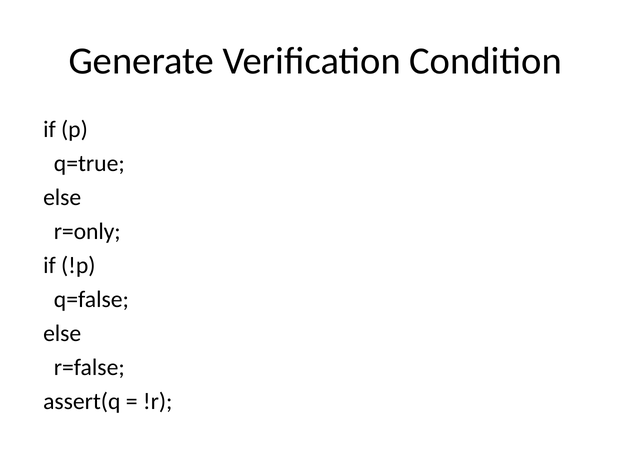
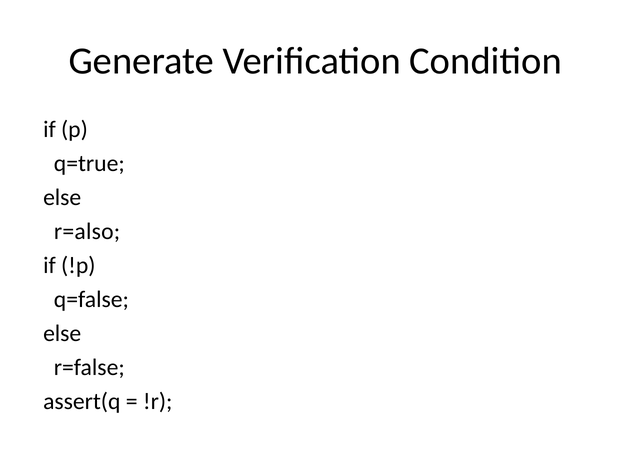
r=only: r=only -> r=also
